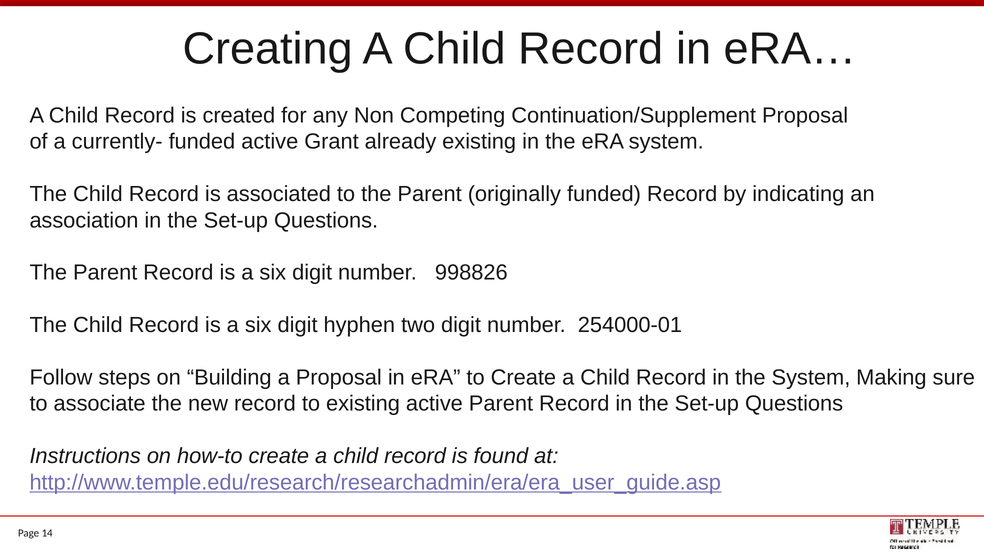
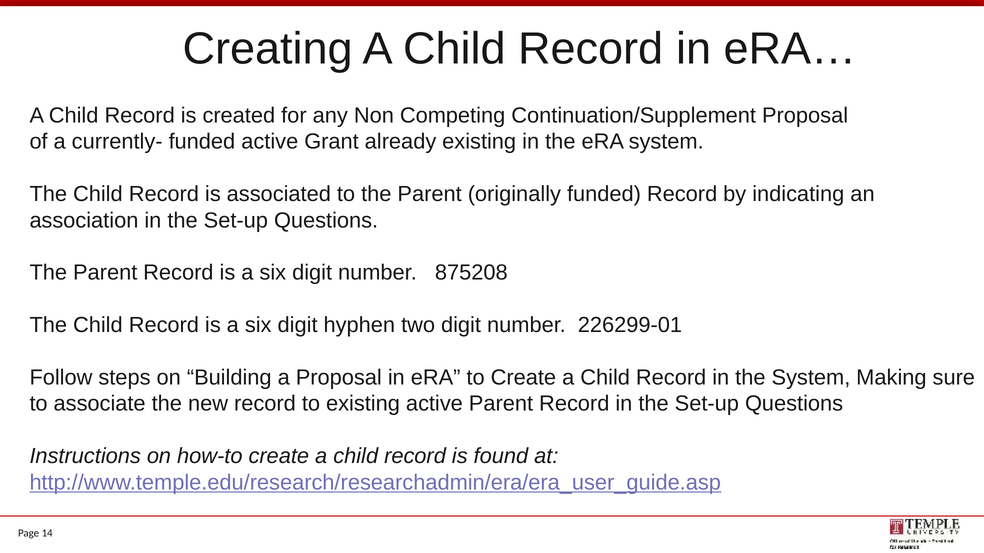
998826: 998826 -> 875208
254000-01: 254000-01 -> 226299-01
